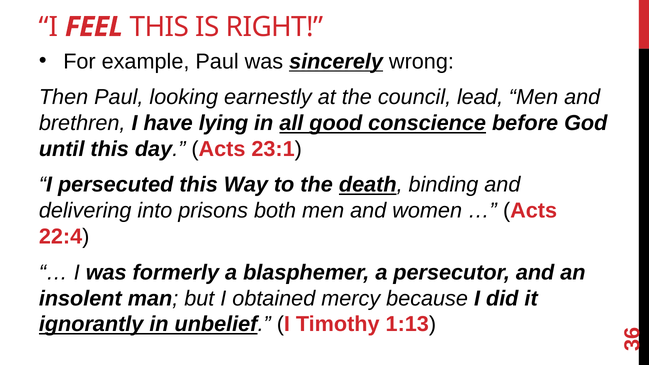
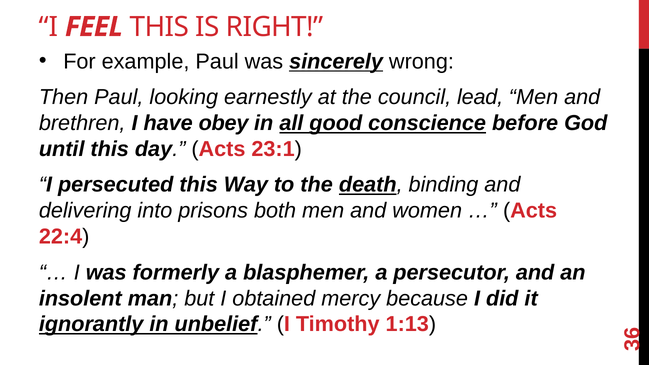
lying: lying -> obey
